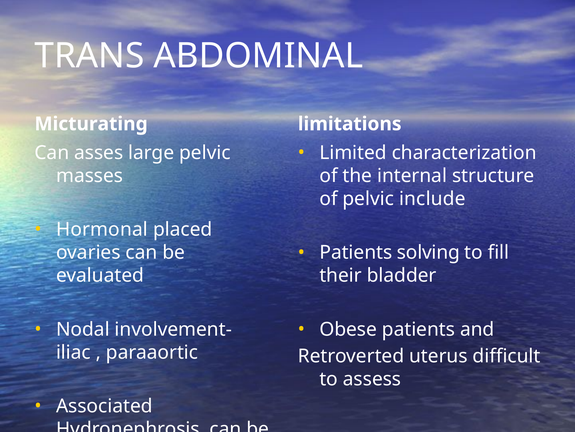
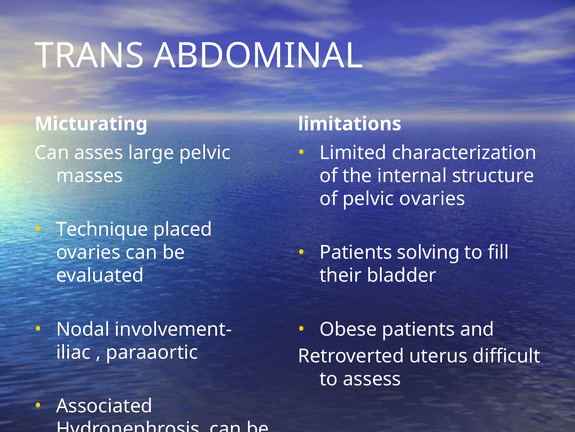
pelvic include: include -> ovaries
Hormonal: Hormonal -> Technique
